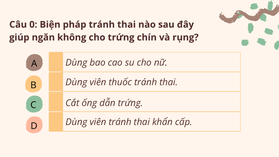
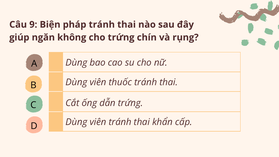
0: 0 -> 9
